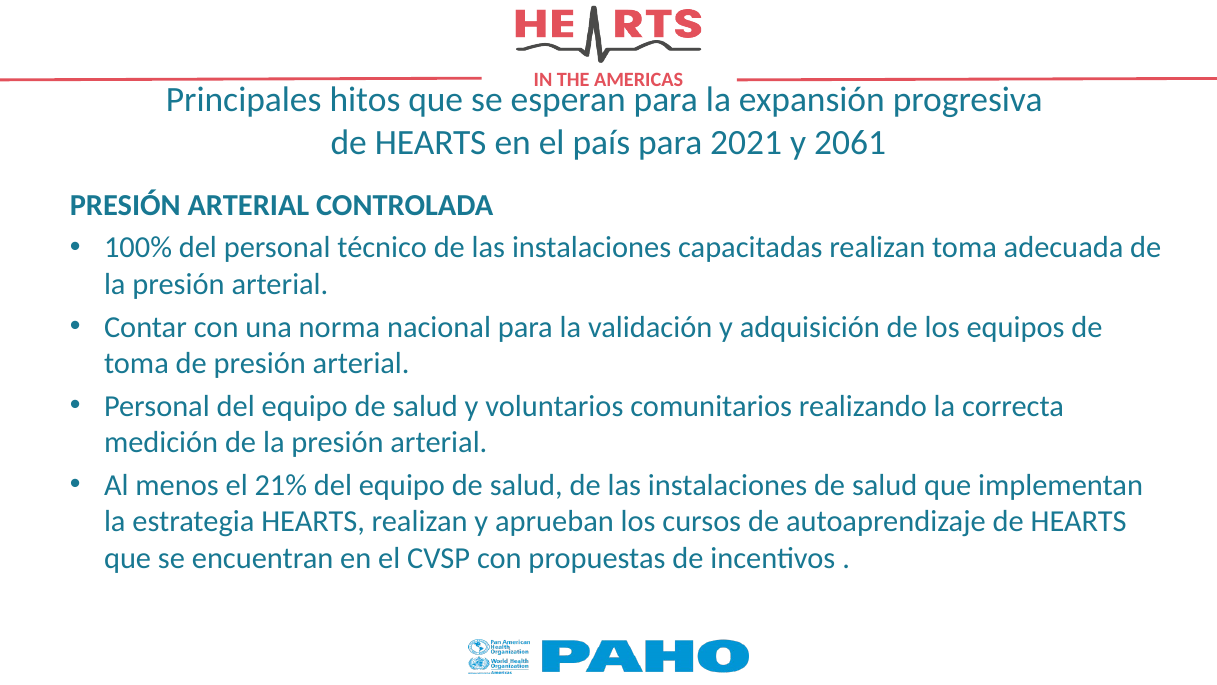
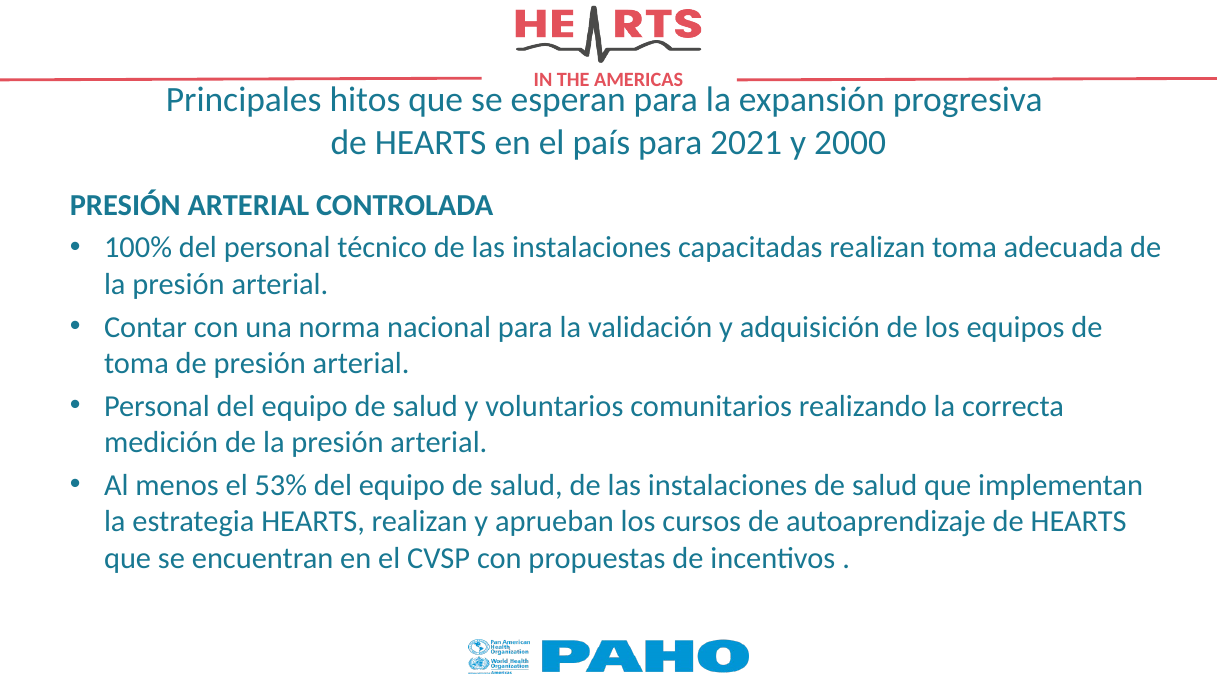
2061: 2061 -> 2000
21%: 21% -> 53%
